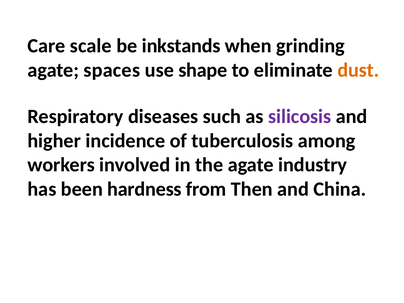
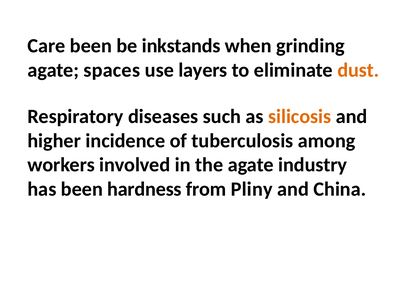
Care scale: scale -> been
shape: shape -> layers
silicosis colour: purple -> orange
Then: Then -> Pliny
